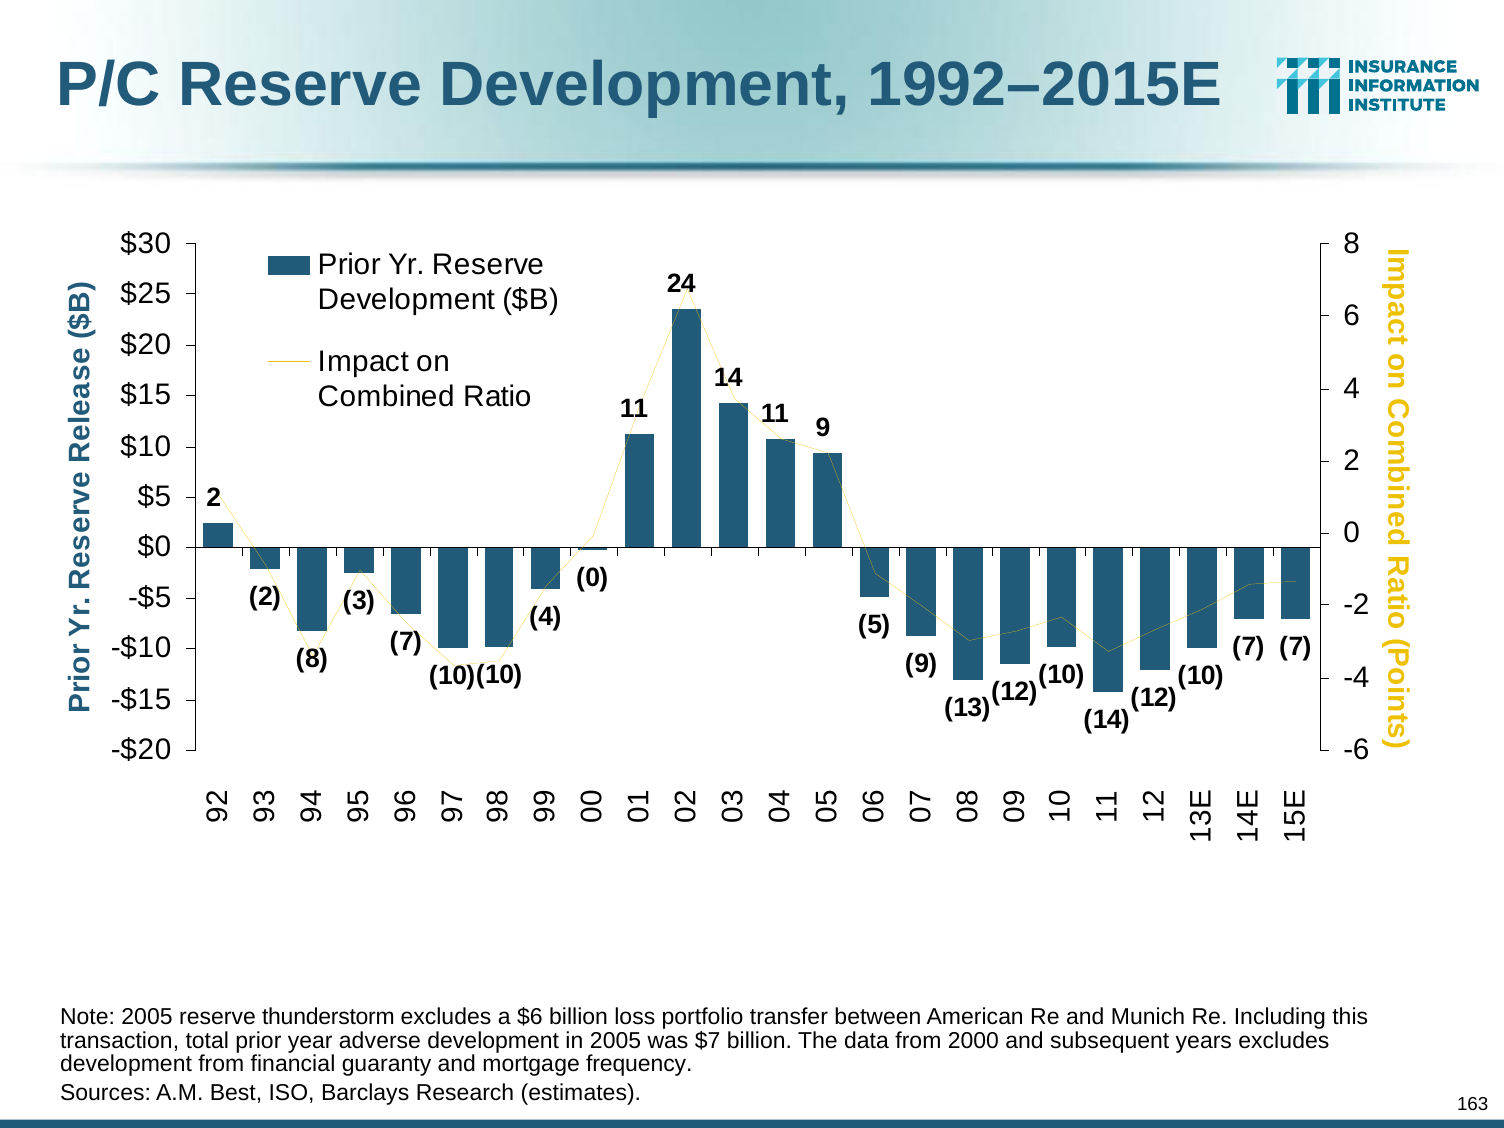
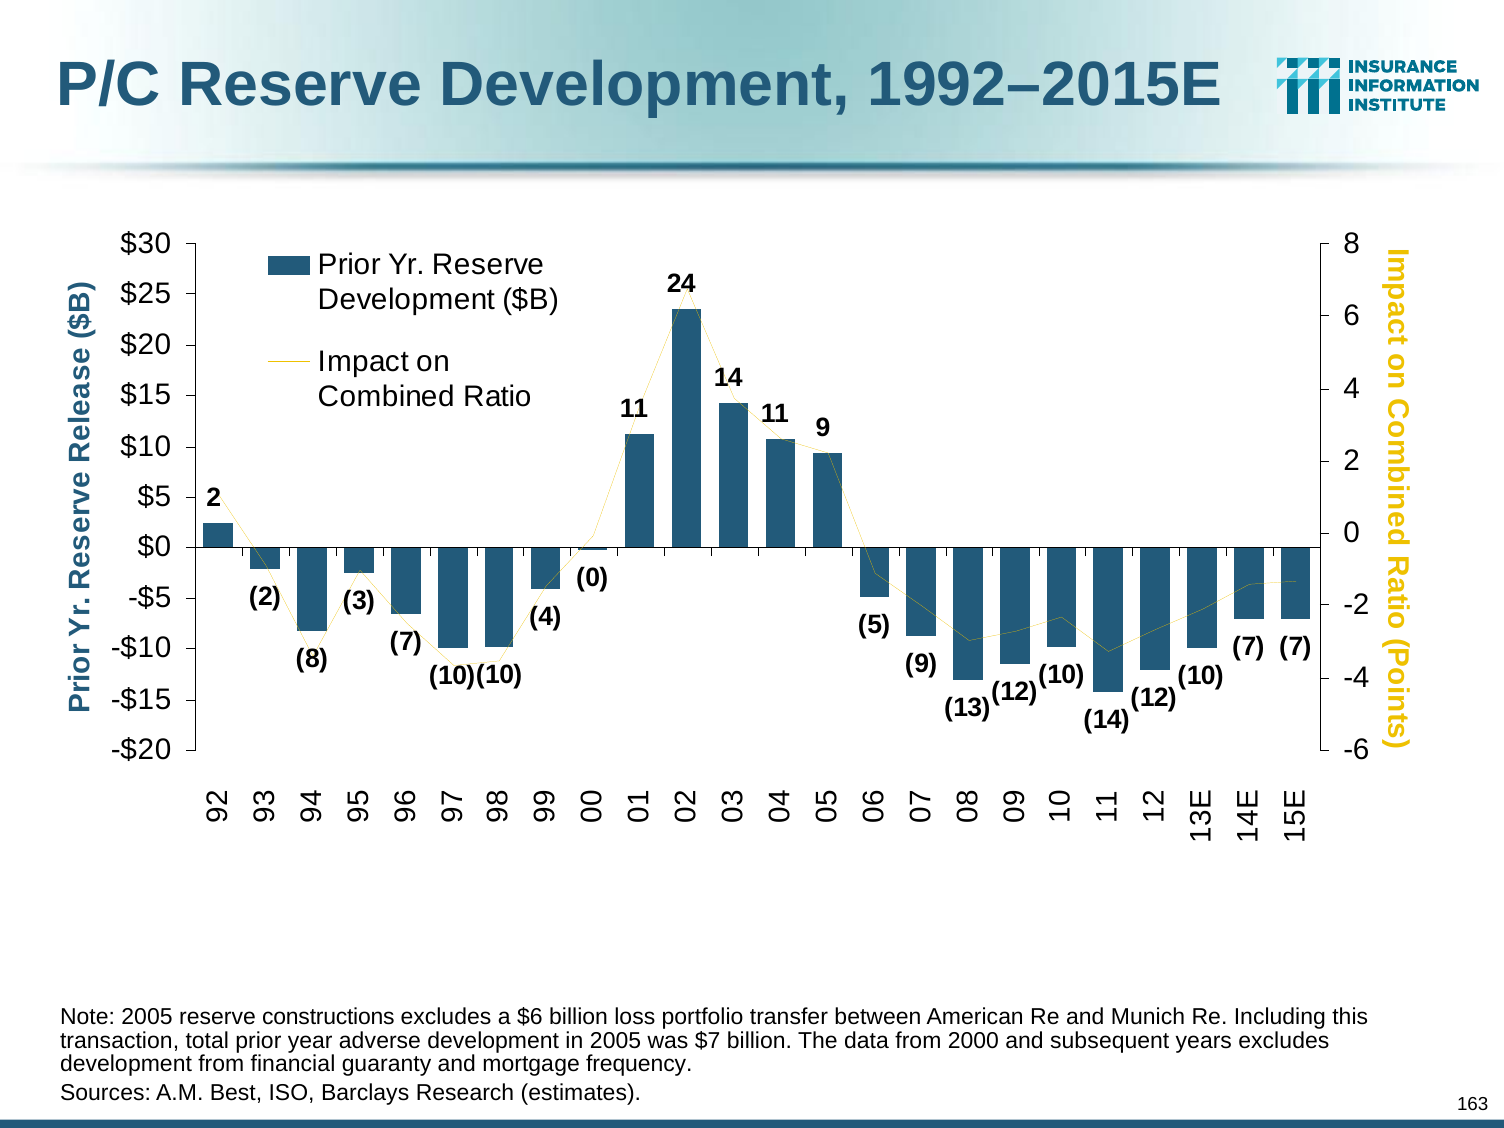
thunderstorm: thunderstorm -> constructions
